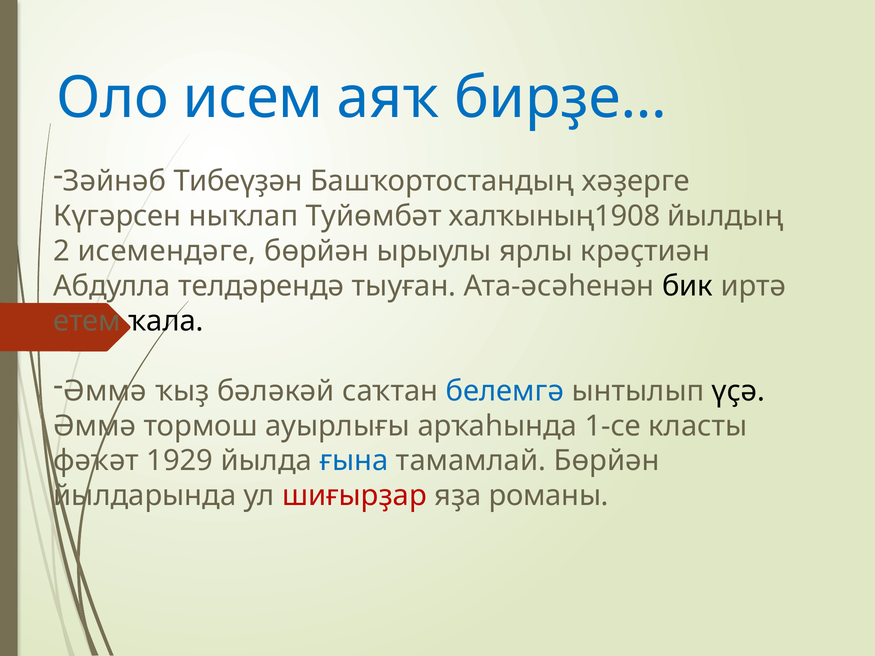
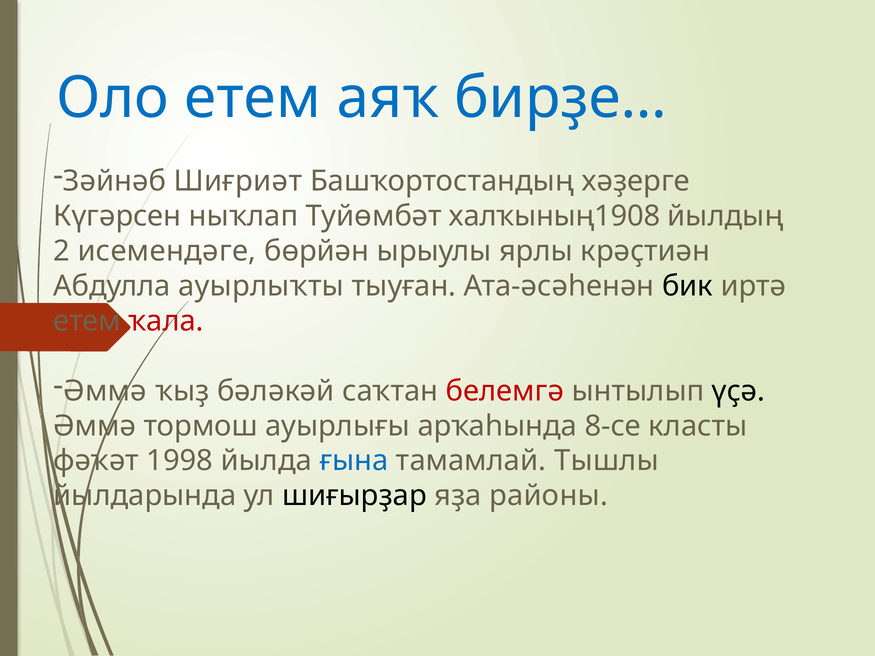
Оло исем: исем -> етем
Тибеүҙән: Тибеүҙән -> Шиғриәт
телдәрендә: телдәрендә -> ауырлыҡты
ҡала colour: black -> red
белемгә colour: blue -> red
1-се: 1-се -> 8-се
1929: 1929 -> 1998
тамамлай Бөрйән: Бөрйән -> Тышлы
шиғырҙар colour: red -> black
романы: романы -> районы
